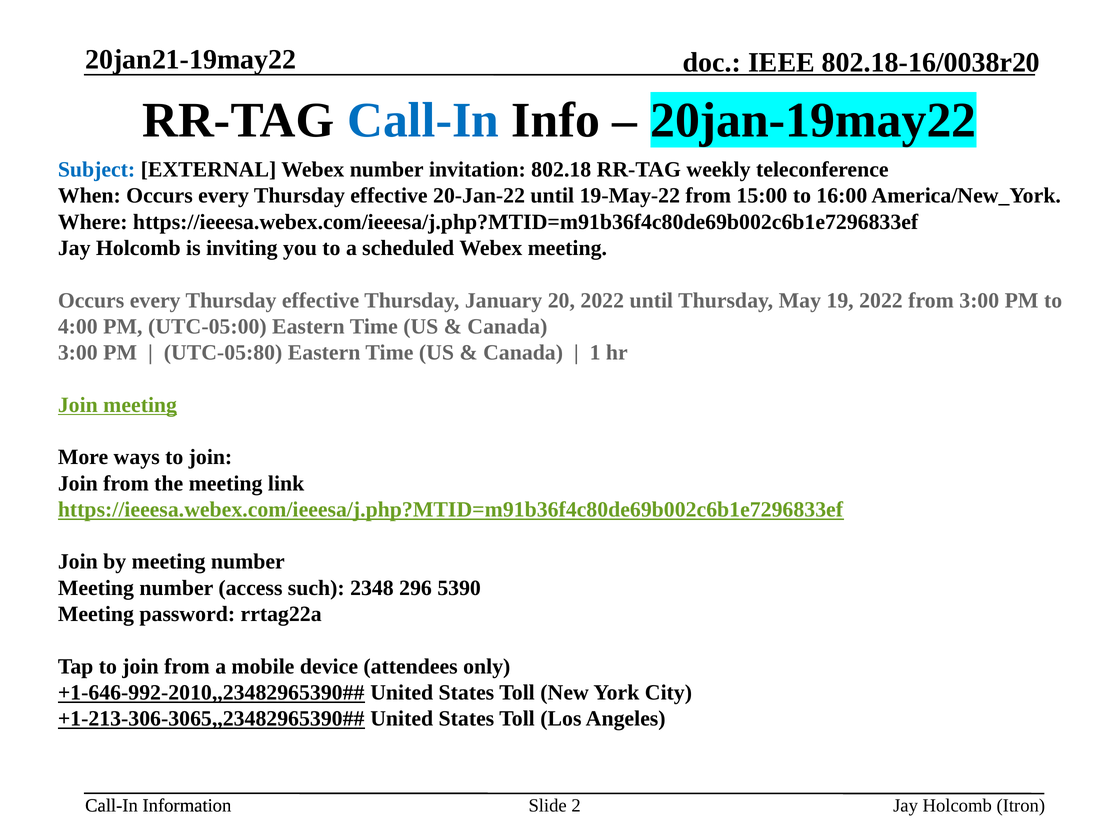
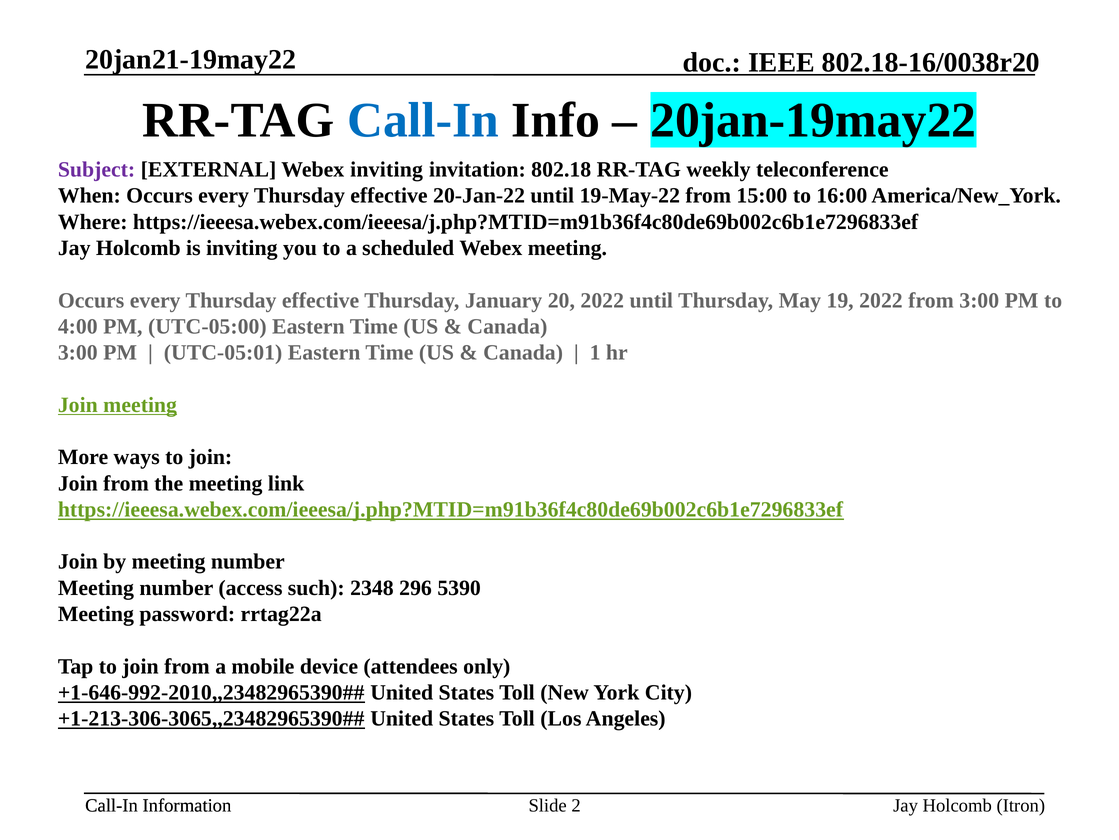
Subject colour: blue -> purple
Webex number: number -> inviting
UTC-05:80: UTC-05:80 -> UTC-05:01
